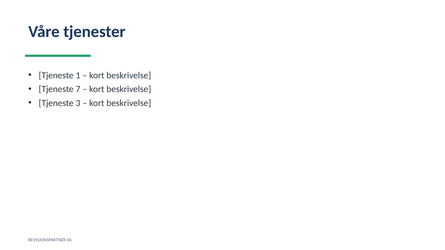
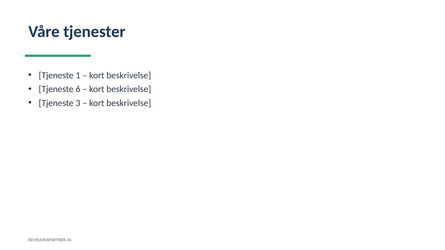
7: 7 -> 6
